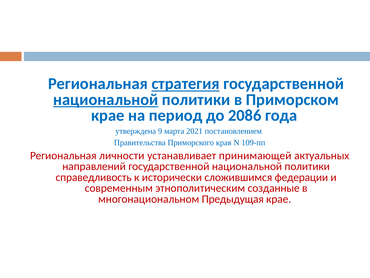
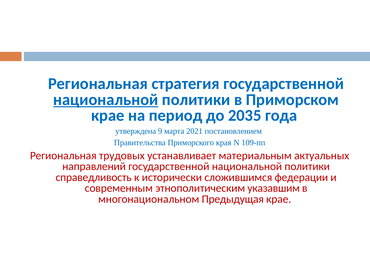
стратегия underline: present -> none
2086: 2086 -> 2035
личности: личности -> трудовых
принимающей: принимающей -> материальным
созданные: созданные -> указавшим
